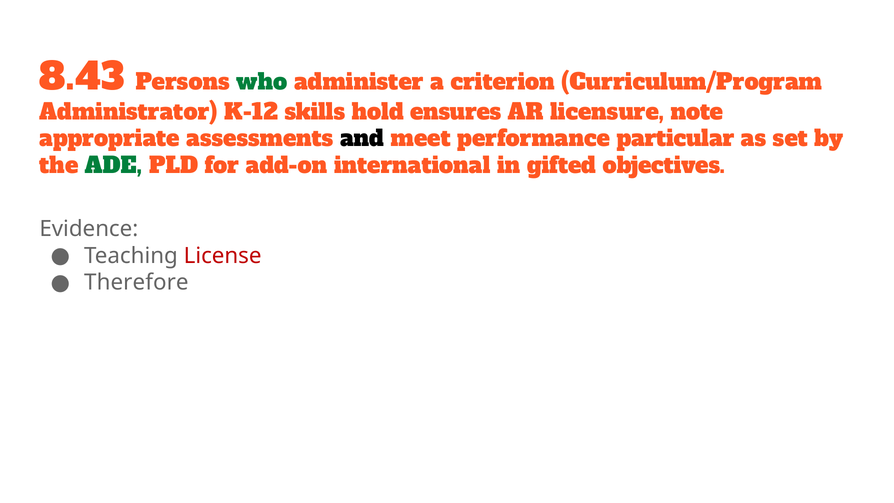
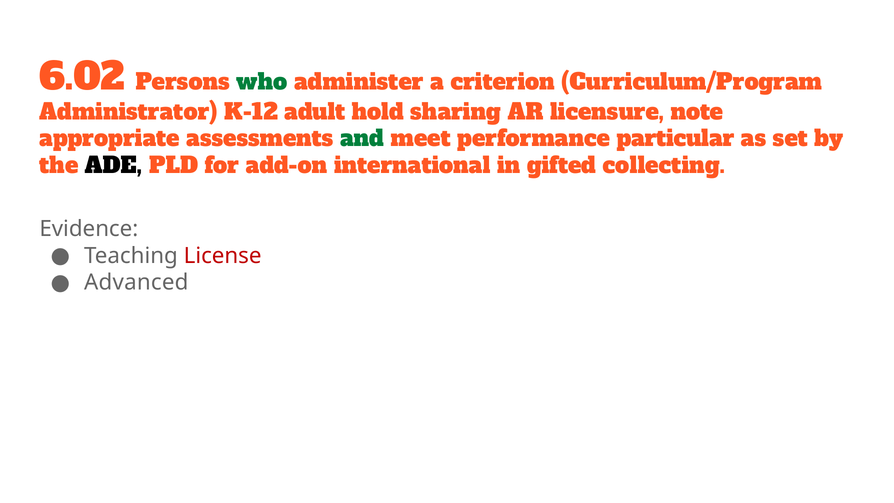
8.43: 8.43 -> 6.02
skills: skills -> adult
ensures: ensures -> sharing
and colour: black -> green
ADE colour: green -> black
objectives: objectives -> collecting
Therefore: Therefore -> Advanced
